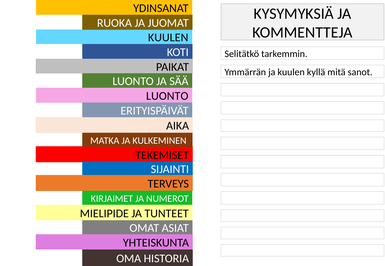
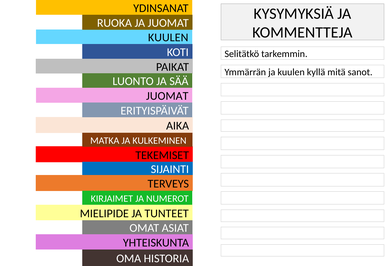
LUONTO at (167, 96): LUONTO -> JUOMAT
